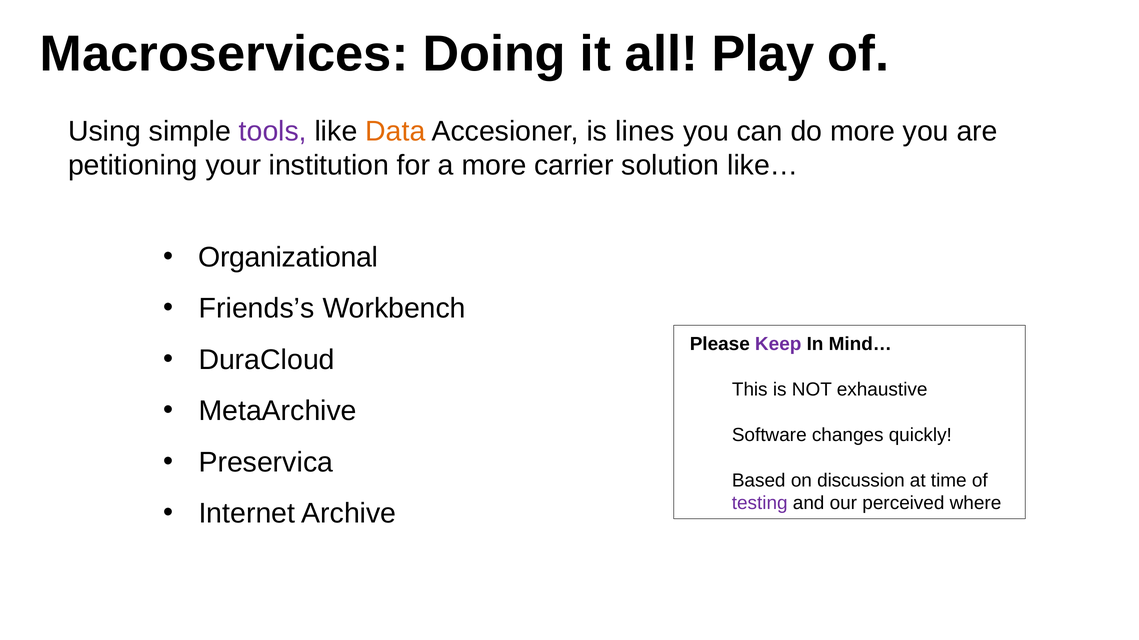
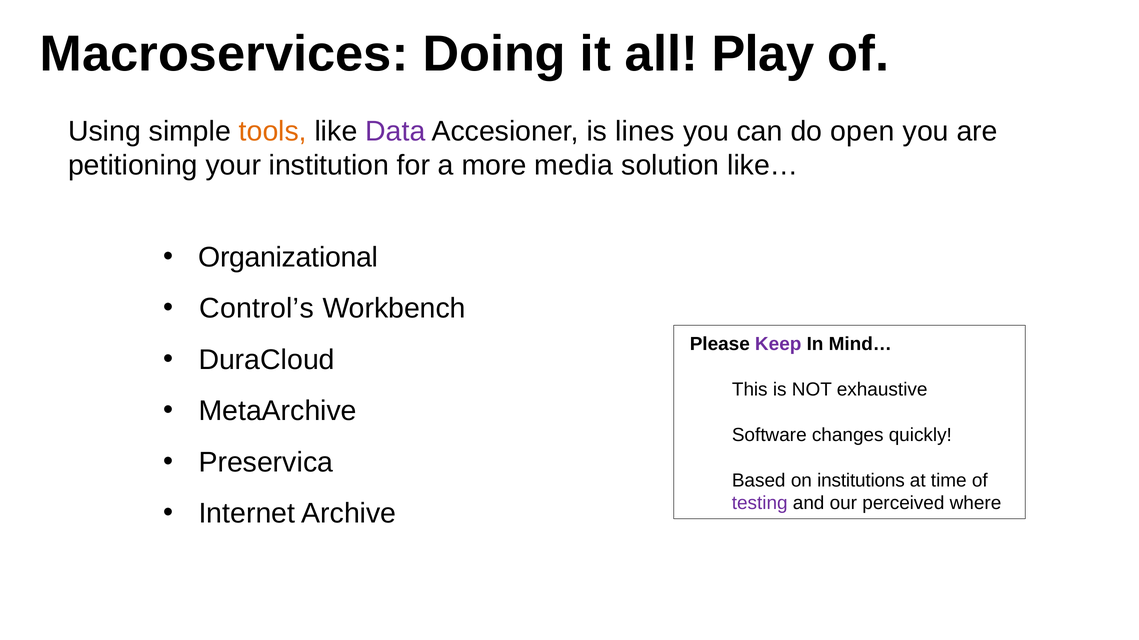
tools colour: purple -> orange
Data colour: orange -> purple
do more: more -> open
carrier: carrier -> media
Friends’s: Friends’s -> Control’s
discussion: discussion -> institutions
